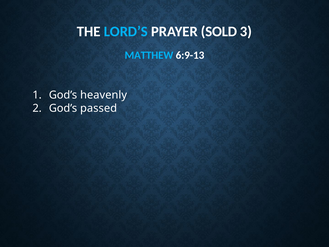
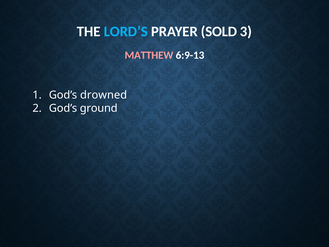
MATTHEW colour: light blue -> pink
heavenly: heavenly -> drowned
passed: passed -> ground
